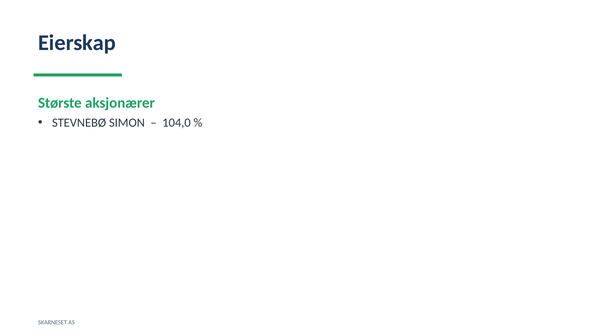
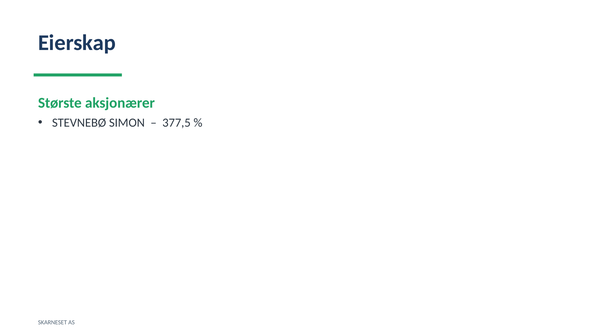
104,0: 104,0 -> 377,5
